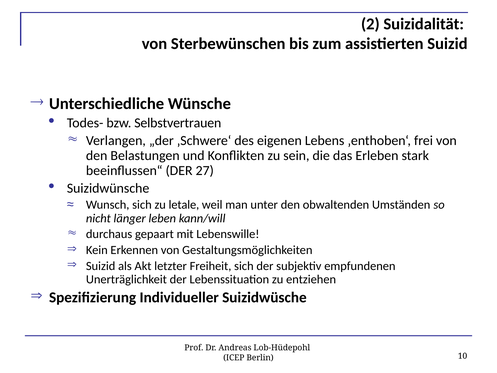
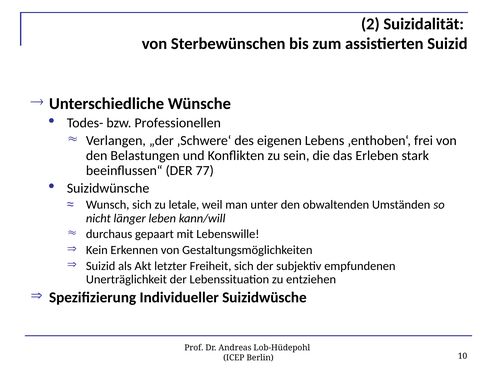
Selbstvertrauen: Selbstvertrauen -> Professionellen
27: 27 -> 77
